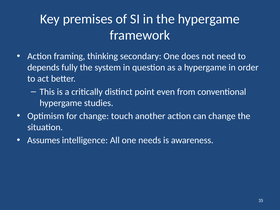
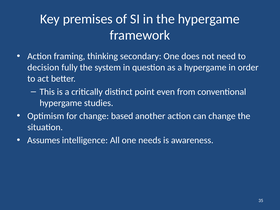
depends: depends -> decision
touch: touch -> based
